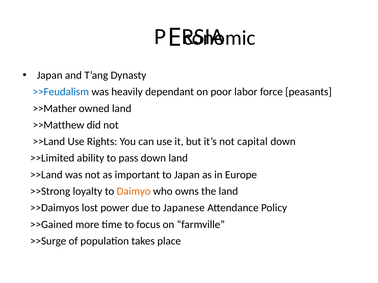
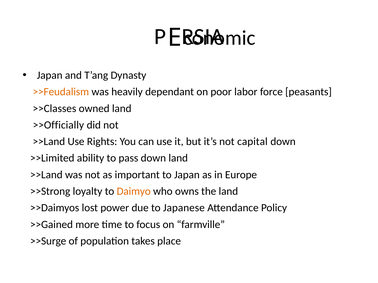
>>Feudalism colour: blue -> orange
>>Mather: >>Mather -> >>Classes
>>Matthew: >>Matthew -> >>Officially
